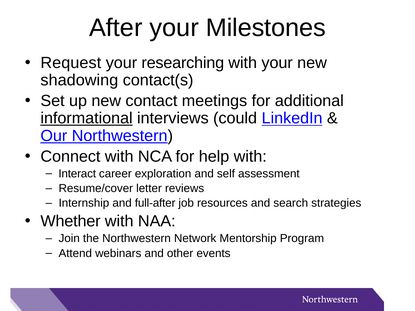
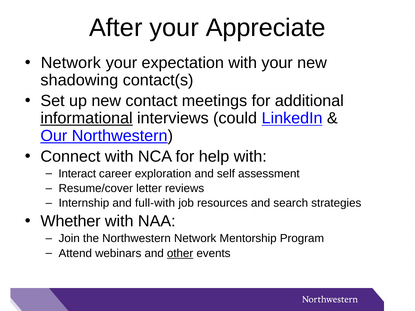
Milestones: Milestones -> Appreciate
Request at (71, 63): Request -> Network
researching: researching -> expectation
full-after: full-after -> full-with
other underline: none -> present
